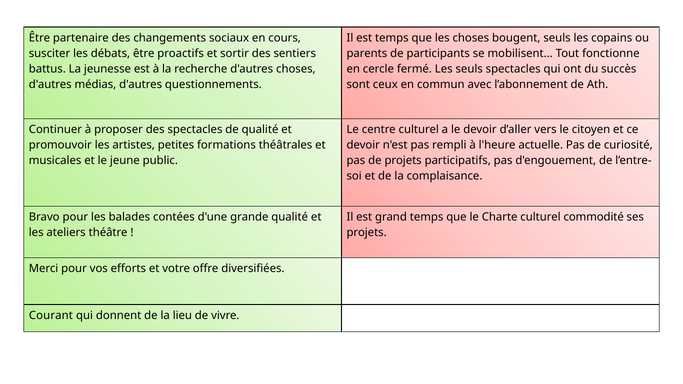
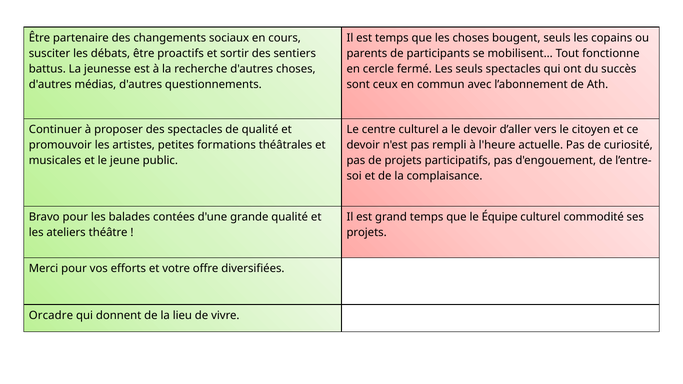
Charte: Charte -> Équipe
Courant: Courant -> Orcadre
